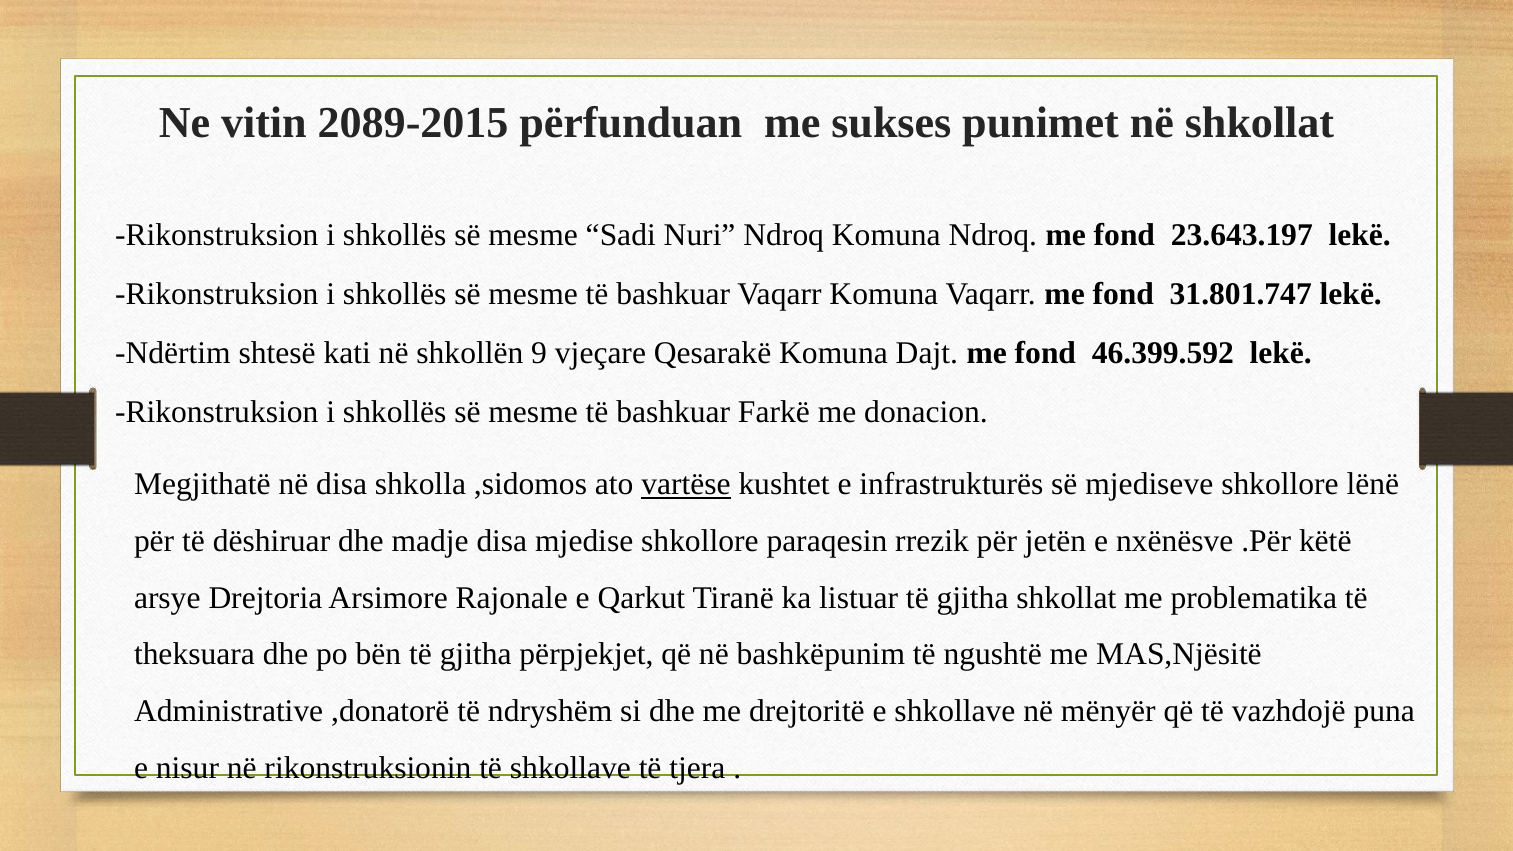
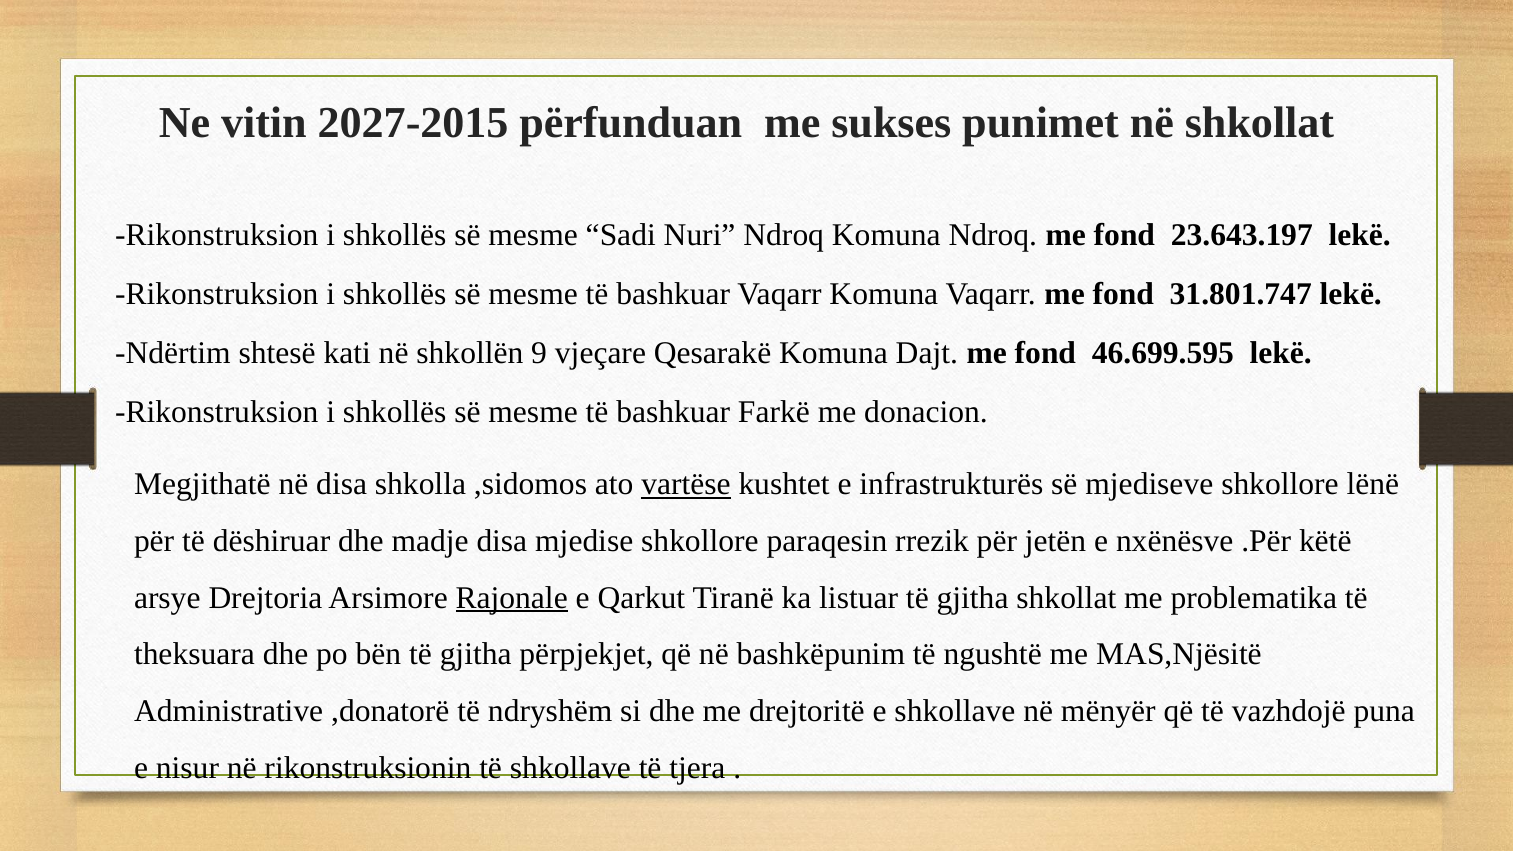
2089-2015: 2089-2015 -> 2027-2015
46.399.592: 46.399.592 -> 46.699.595
Rajonale underline: none -> present
